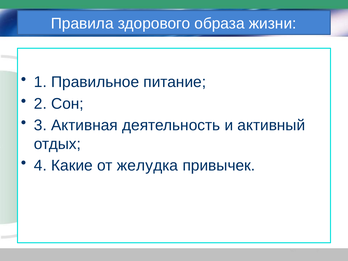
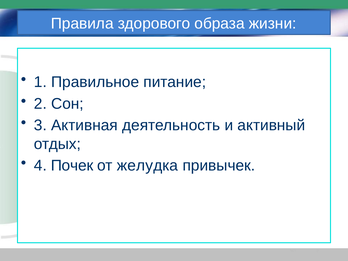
Какие: Какие -> Почек
